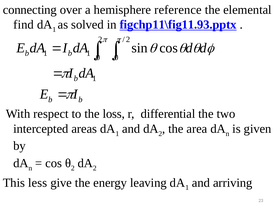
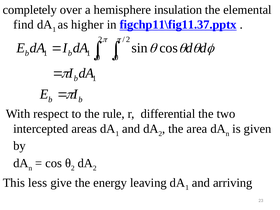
connecting: connecting -> completely
reference: reference -> insulation
solved: solved -> higher
figchp11\fig11.93.pptx: figchp11\fig11.93.pptx -> figchp11\fig11.37.pptx
loss: loss -> rule
